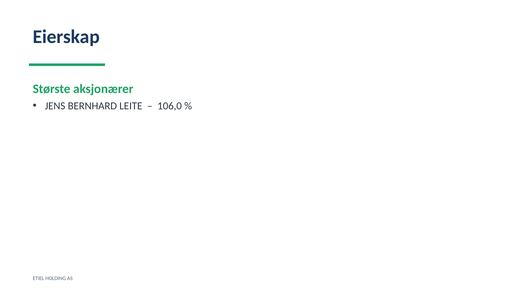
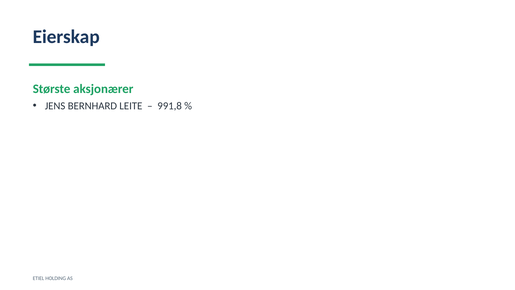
106,0: 106,0 -> 991,8
